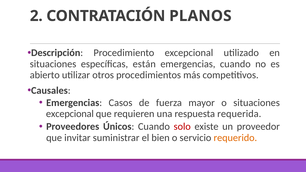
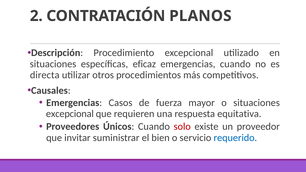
están: están -> eficaz
abierto: abierto -> directa
requerida: requerida -> equitativa
requerido colour: orange -> blue
